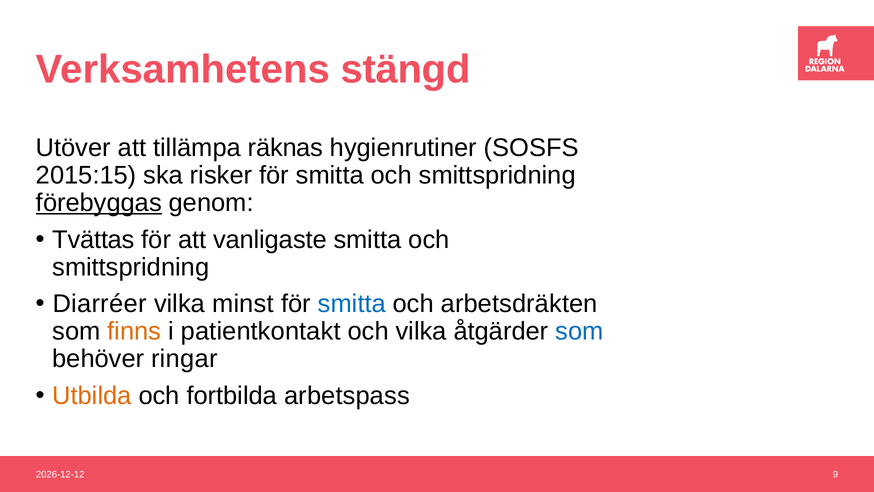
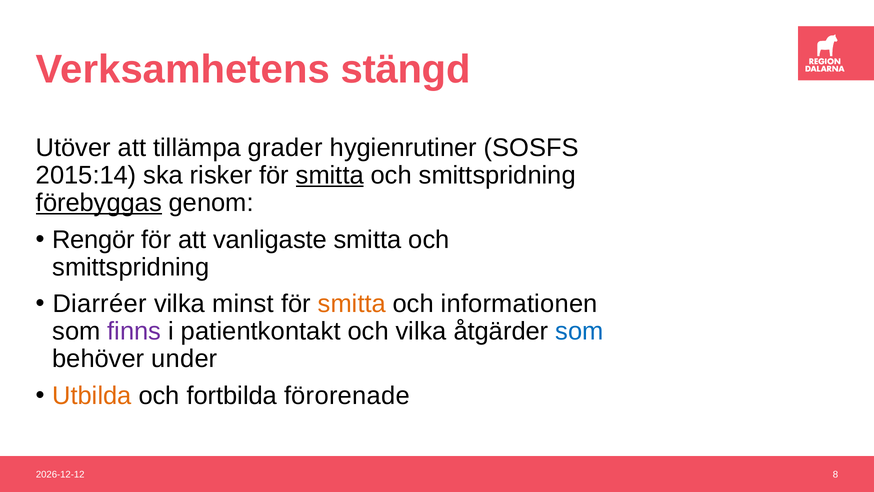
räknas: räknas -> grader
2015:15: 2015:15 -> 2015:14
smitta at (330, 175) underline: none -> present
Tvättas: Tvättas -> Rengör
smitta at (352, 304) colour: blue -> orange
arbetsdräkten: arbetsdräkten -> informationen
finns colour: orange -> purple
ringar: ringar -> under
arbetspass: arbetspass -> förorenade
9: 9 -> 8
